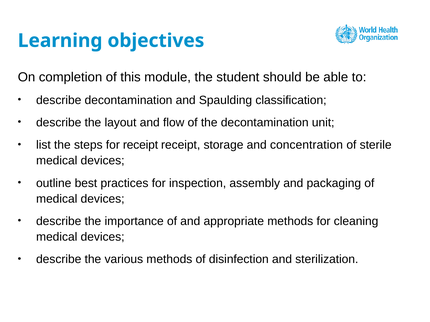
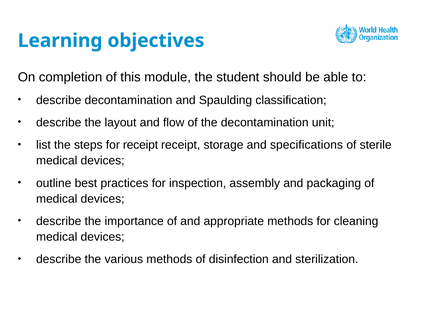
concentration: concentration -> specifications
